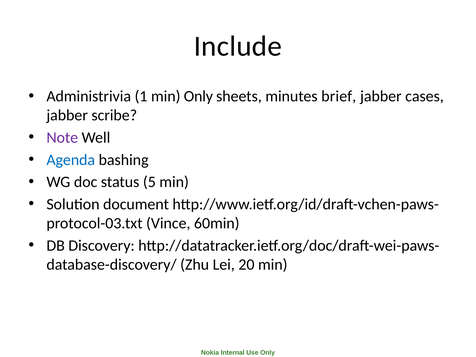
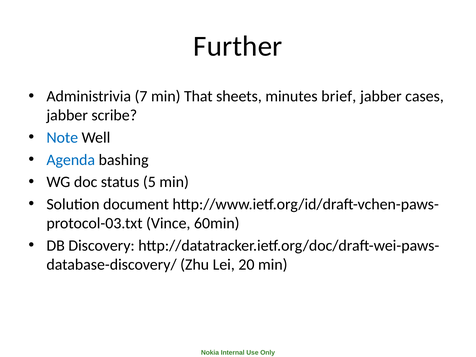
Include: Include -> Further
1: 1 -> 7
min Only: Only -> That
Note colour: purple -> blue
